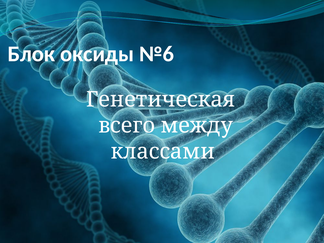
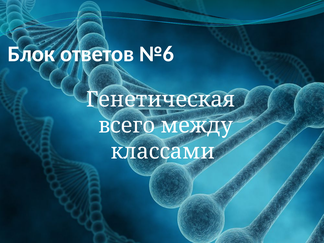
оксиды: оксиды -> ответов
